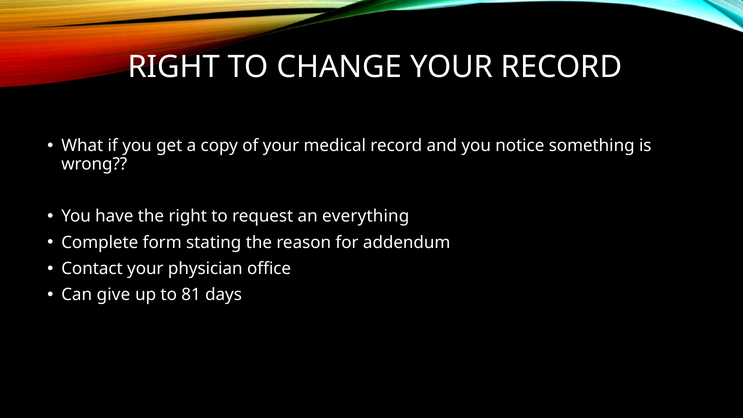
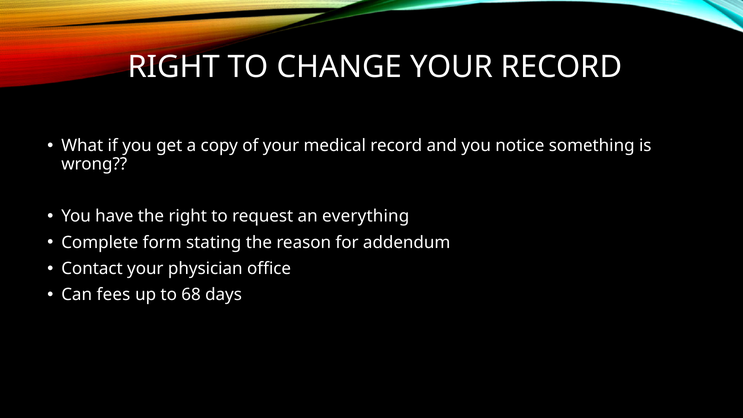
give: give -> fees
81: 81 -> 68
